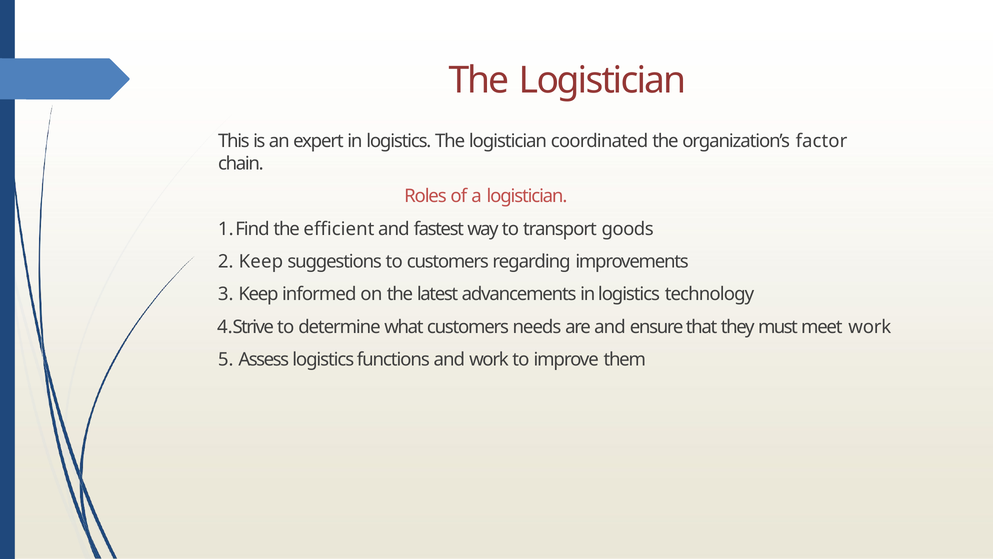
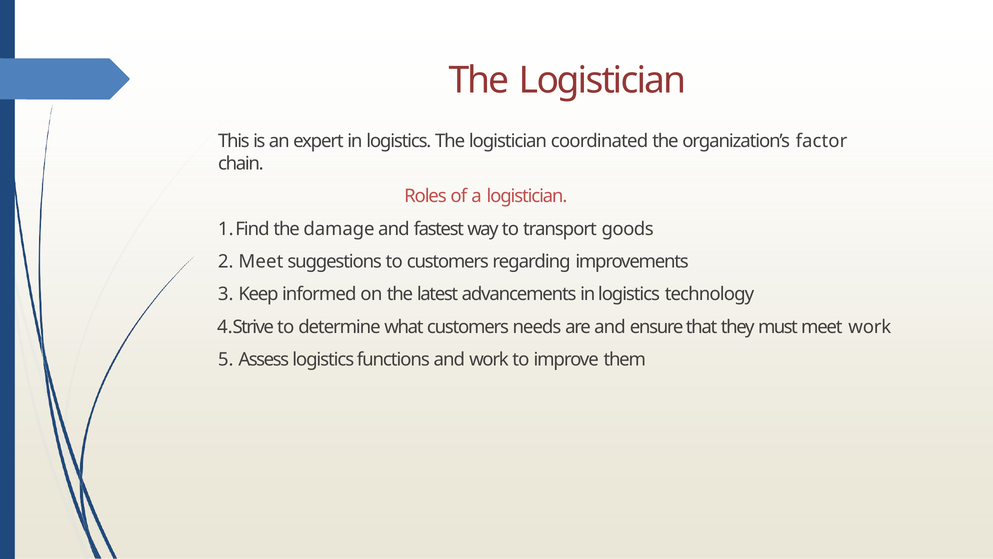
efficient: efficient -> damage
Keep at (261, 261): Keep -> Meet
